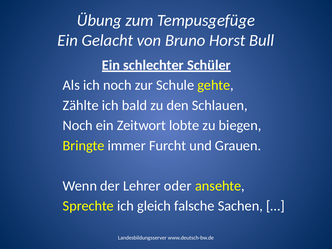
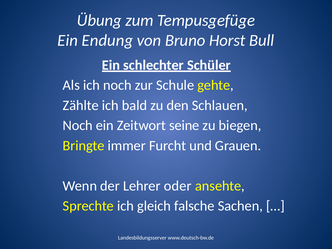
Gelacht: Gelacht -> Endung
lobte: lobte -> seine
